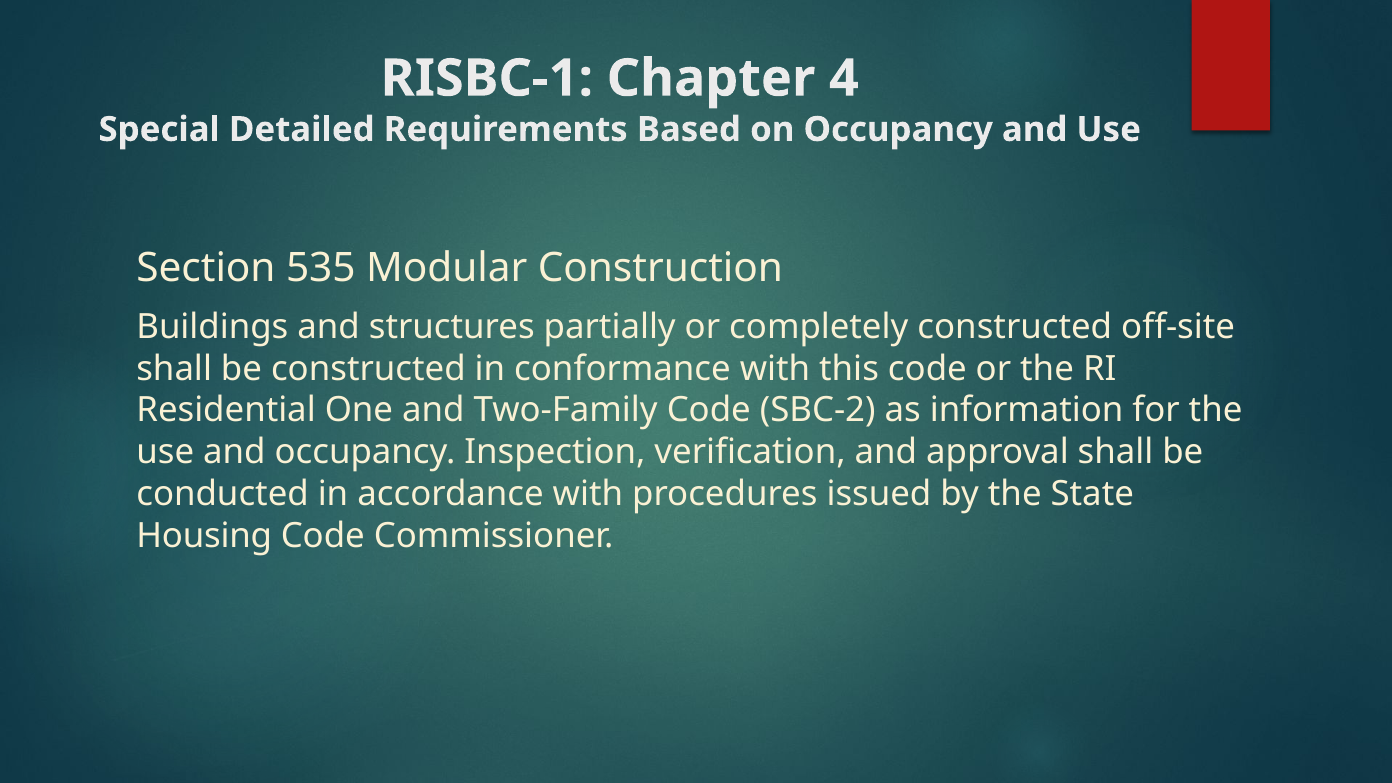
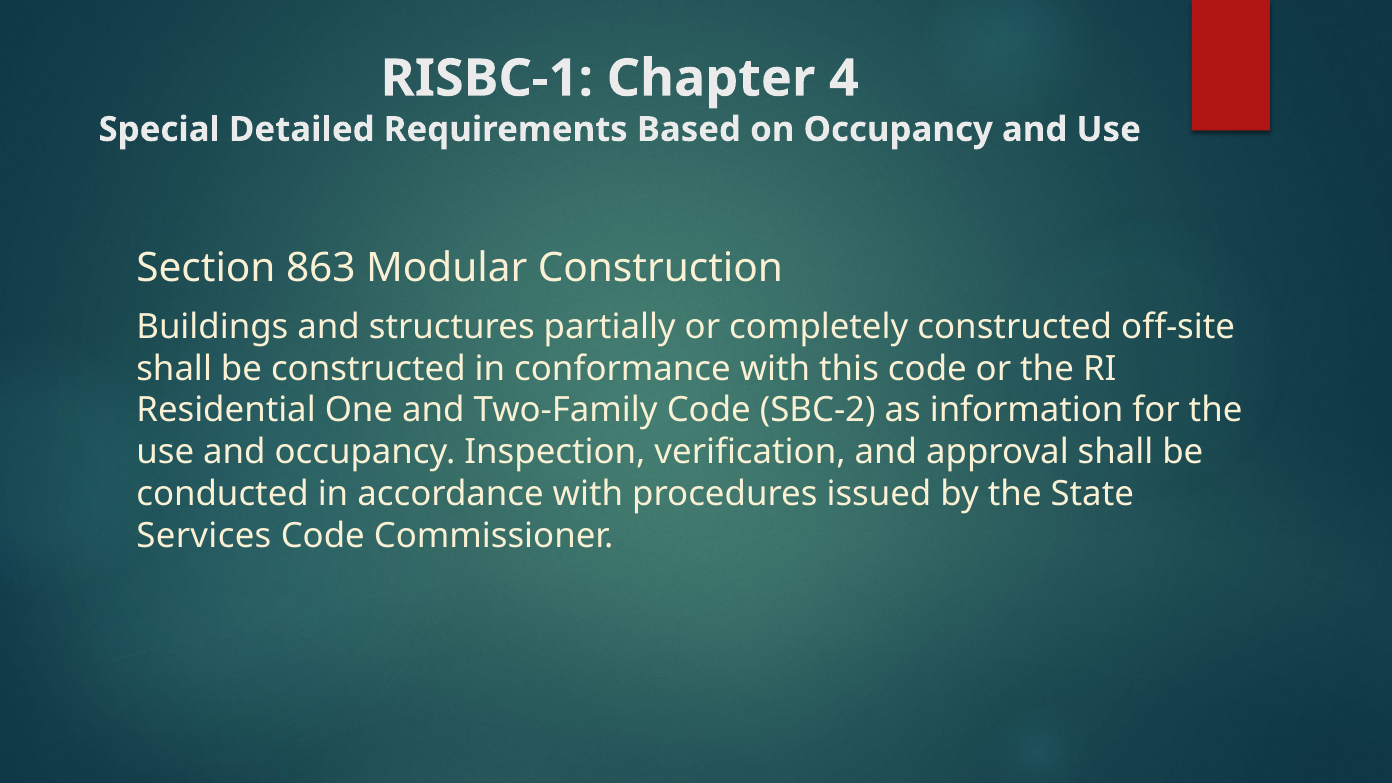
535: 535 -> 863
Housing: Housing -> Services
